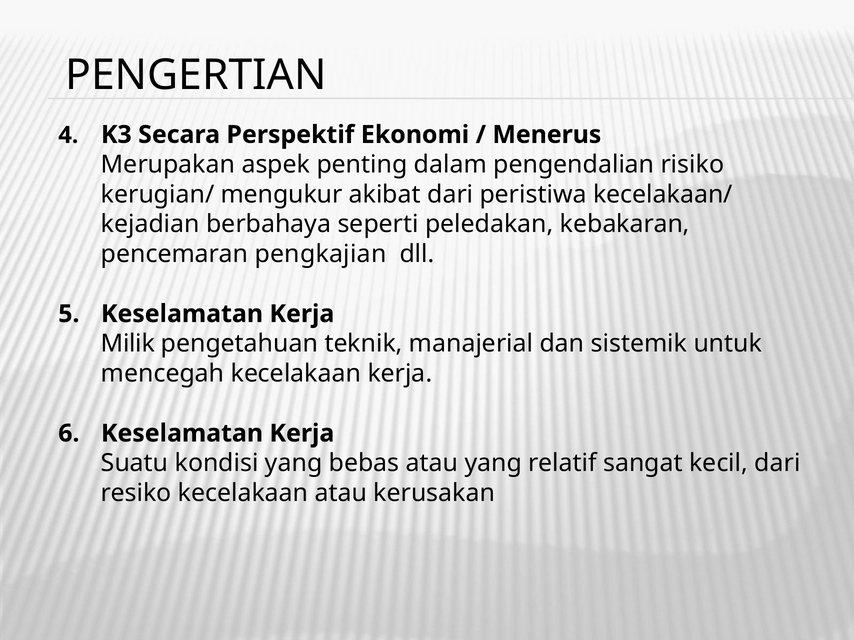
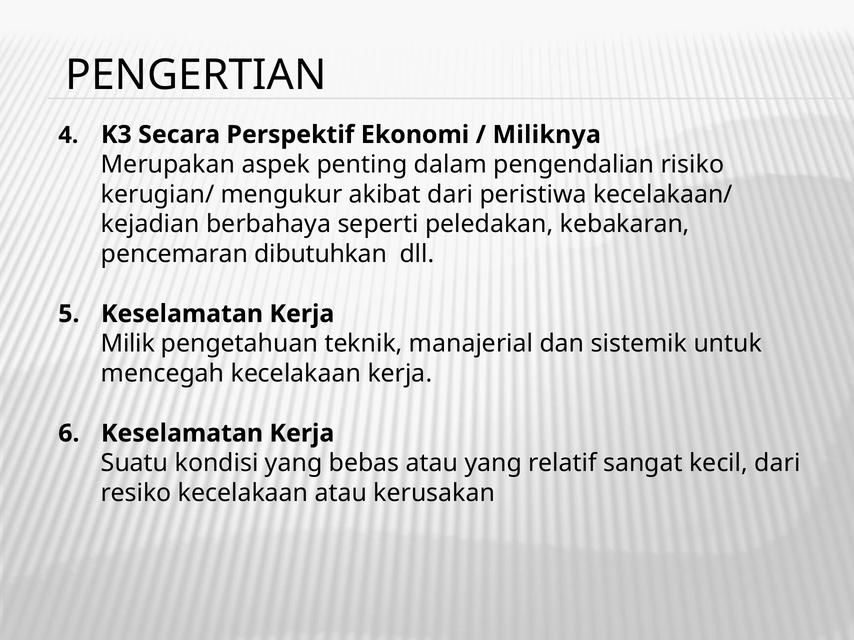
Menerus: Menerus -> Miliknya
pengkajian: pengkajian -> dibutuhkan
